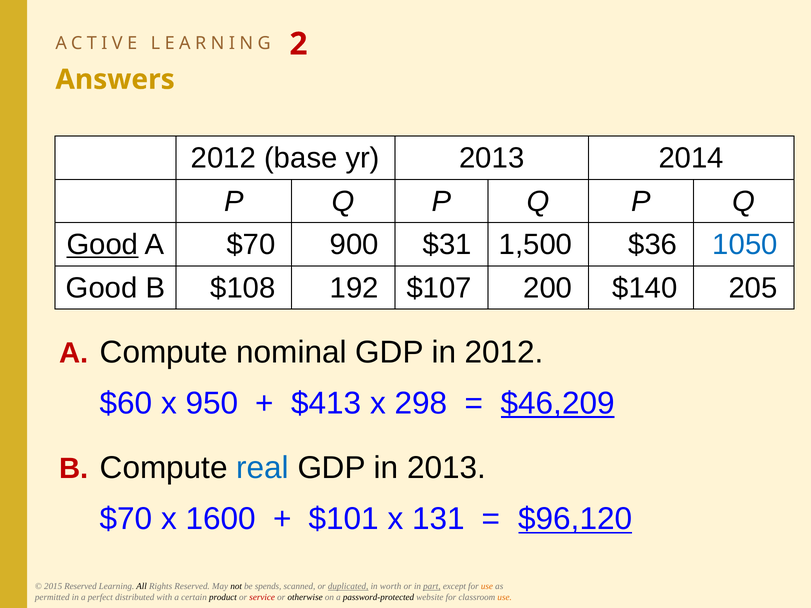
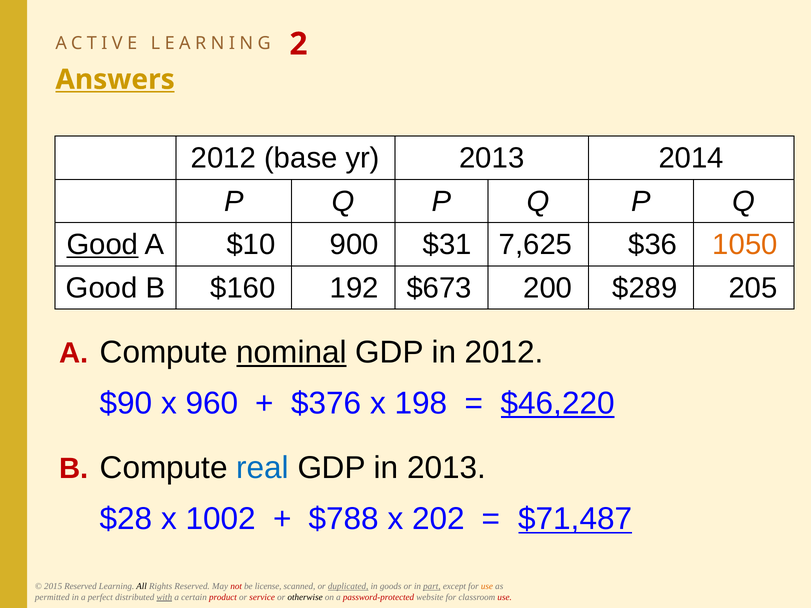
Answers underline: none -> present
A $70: $70 -> $10
1,500: 1,500 -> 7,625
1050 colour: blue -> orange
$108: $108 -> $160
$107: $107 -> $673
$140: $140 -> $289
nominal underline: none -> present
$60: $60 -> $90
950: 950 -> 960
$413: $413 -> $376
298: 298 -> 198
$46,209: $46,209 -> $46,220
$70 at (126, 519): $70 -> $28
1600: 1600 -> 1002
$101: $101 -> $788
131: 131 -> 202
$96,120: $96,120 -> $71,487
not colour: black -> red
spends: spends -> license
worth: worth -> goods
with underline: none -> present
product colour: black -> red
password-protected colour: black -> red
use at (505, 597) colour: orange -> red
